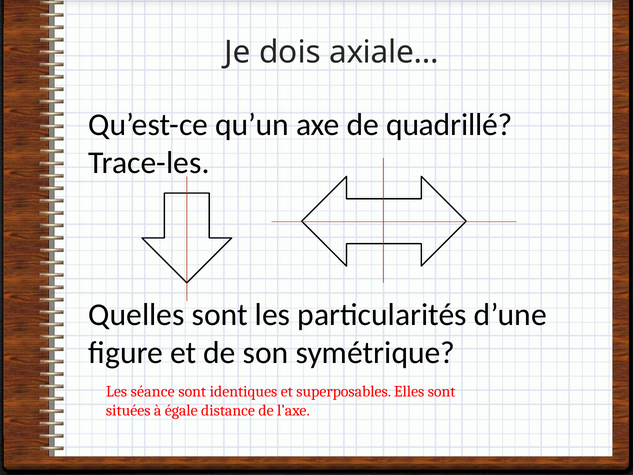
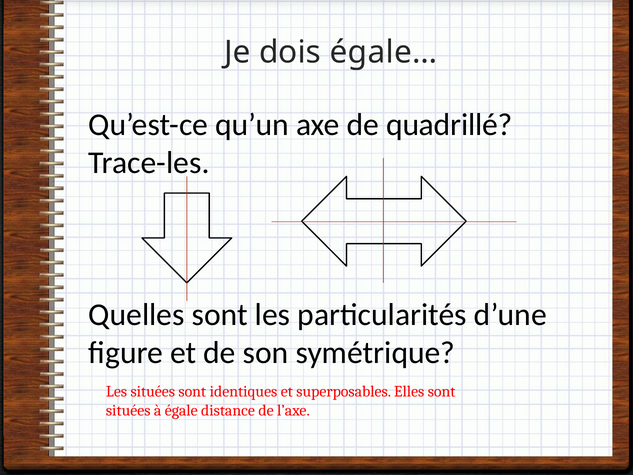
axiale…: axiale… -> égale…
Les séance: séance -> situées
